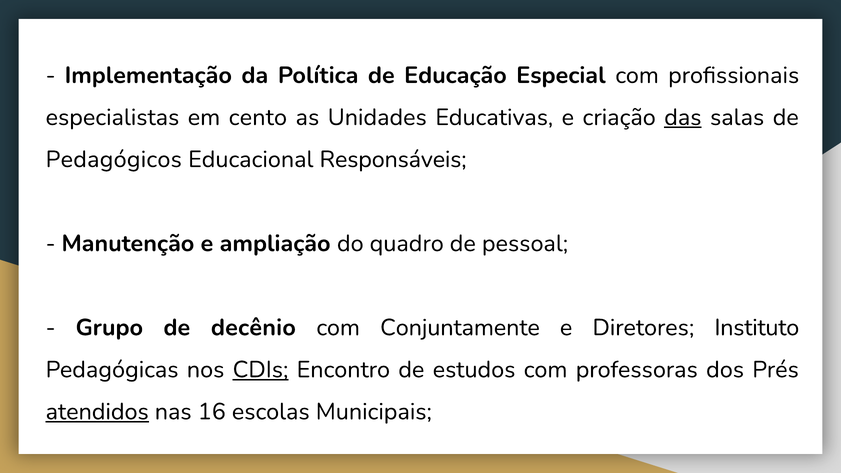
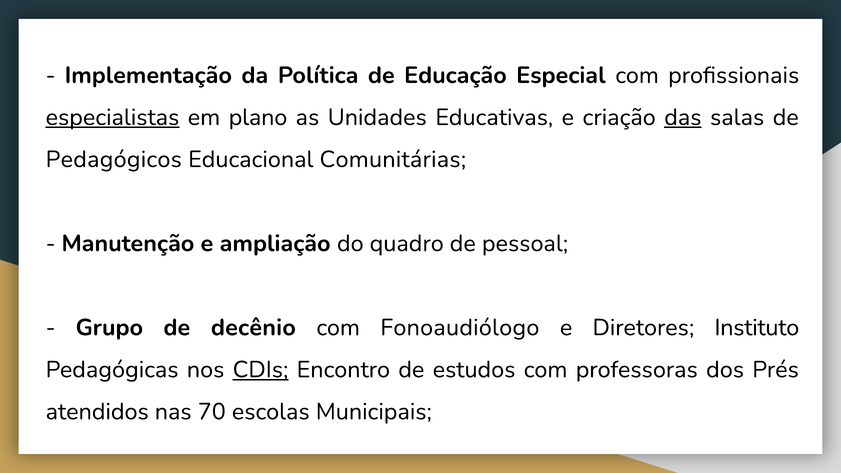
especialistas underline: none -> present
cento: cento -> plano
Responsáveis: Responsáveis -> Comunitárias
Conjuntamente: Conjuntamente -> Fonoaudiólogo
atendidos underline: present -> none
16: 16 -> 70
